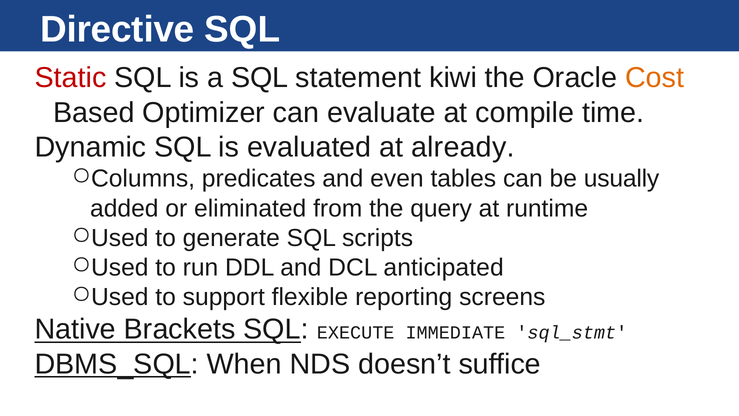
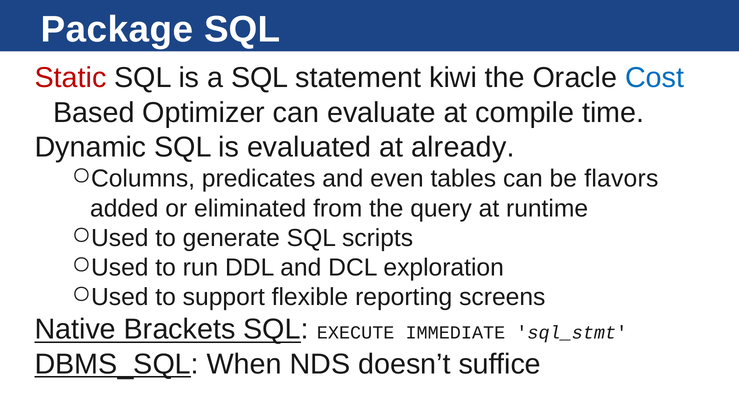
Directive: Directive -> Package
Cost colour: orange -> blue
usually: usually -> flavors
anticipated: anticipated -> exploration
